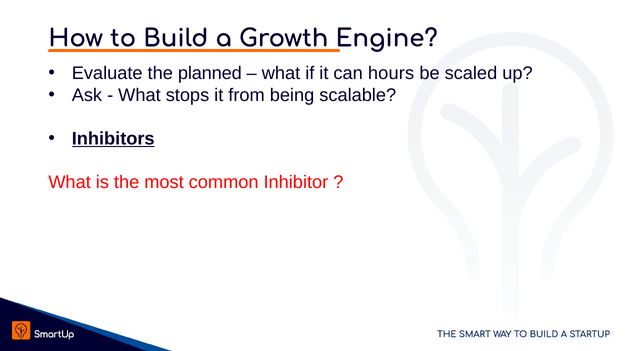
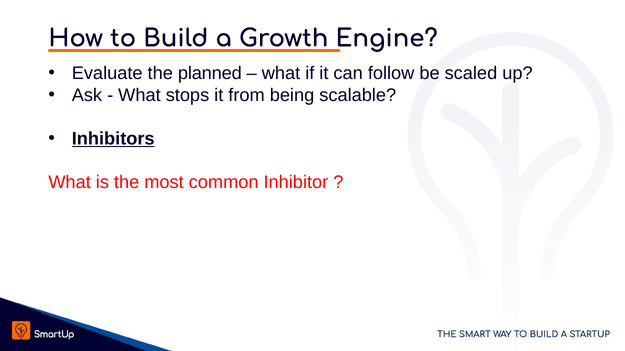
hours: hours -> follow
